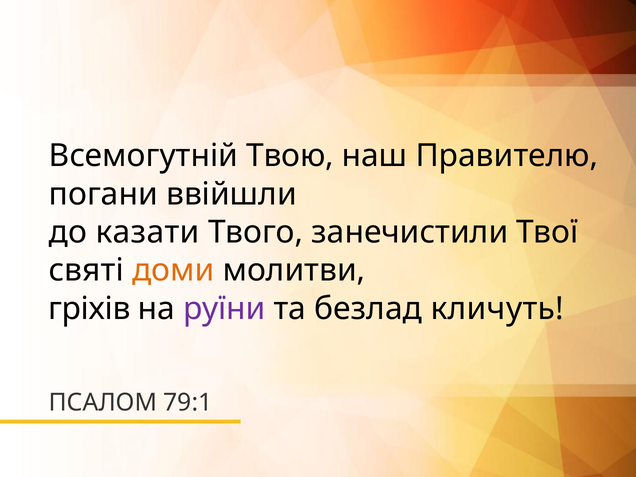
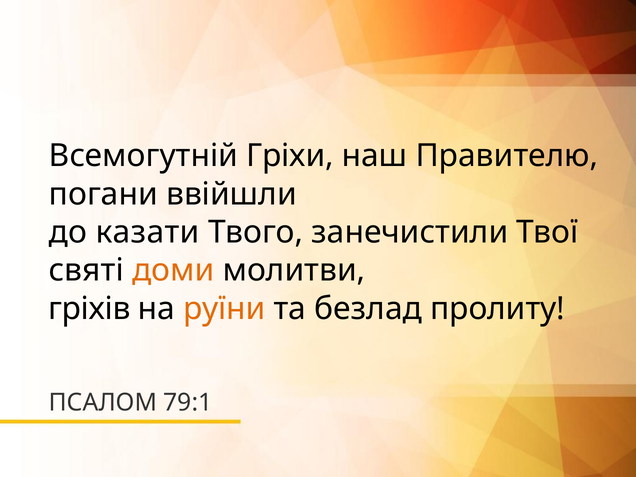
Твою: Твою -> Гріхи
руїни colour: purple -> orange
кличуть: кличуть -> пролиту
